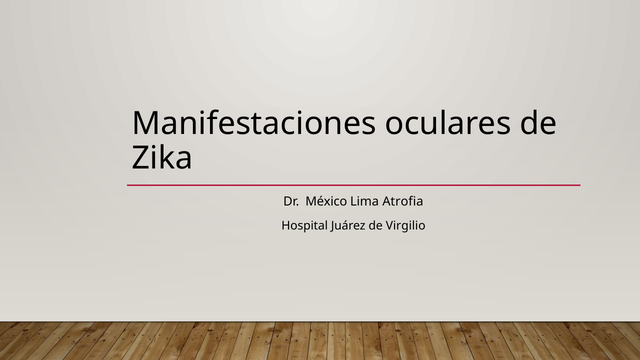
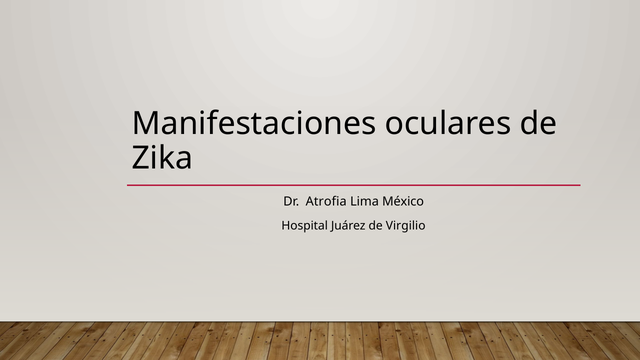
México: México -> Atrofia
Atrofia: Atrofia -> México
